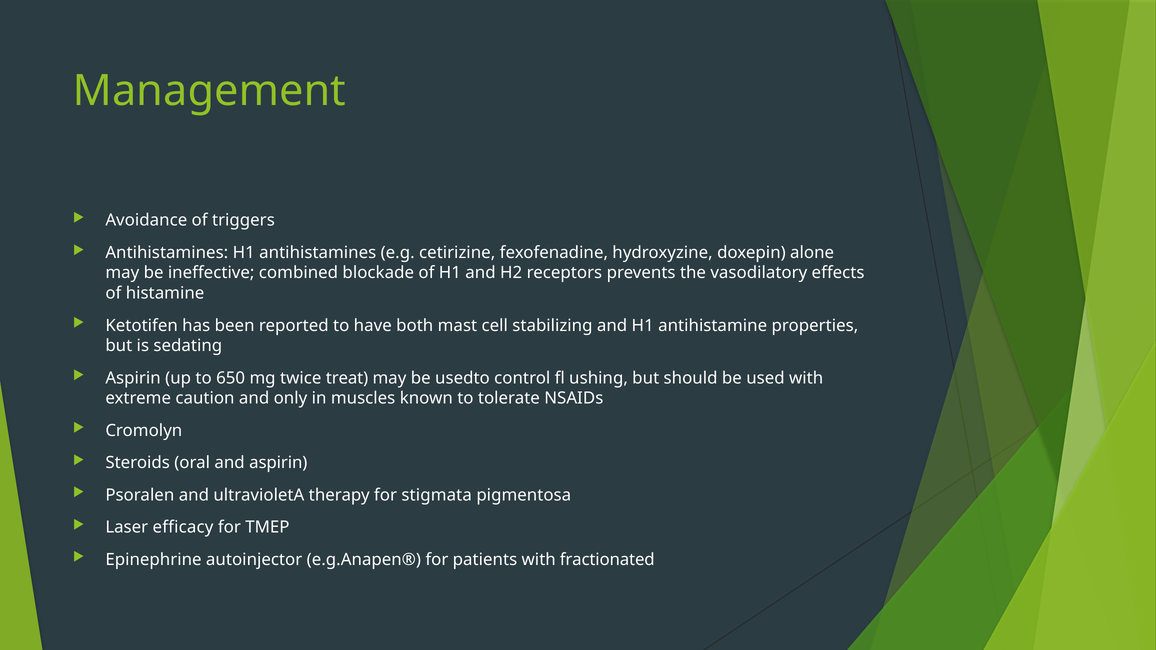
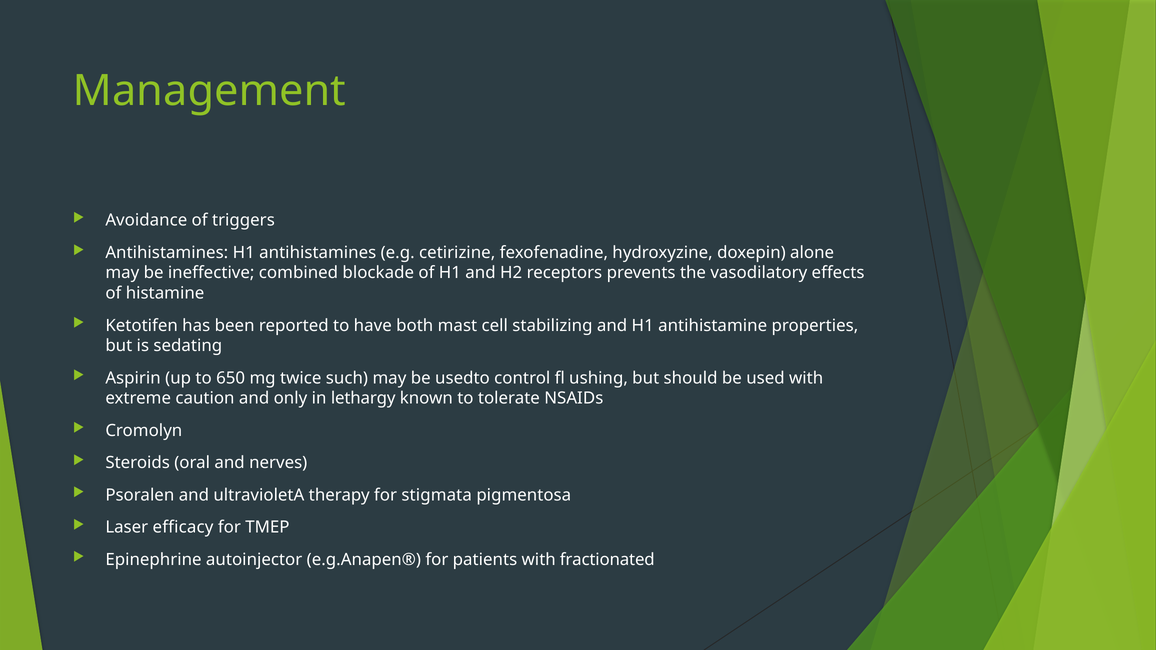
treat: treat -> such
muscles: muscles -> lethargy
and aspirin: aspirin -> nerves
